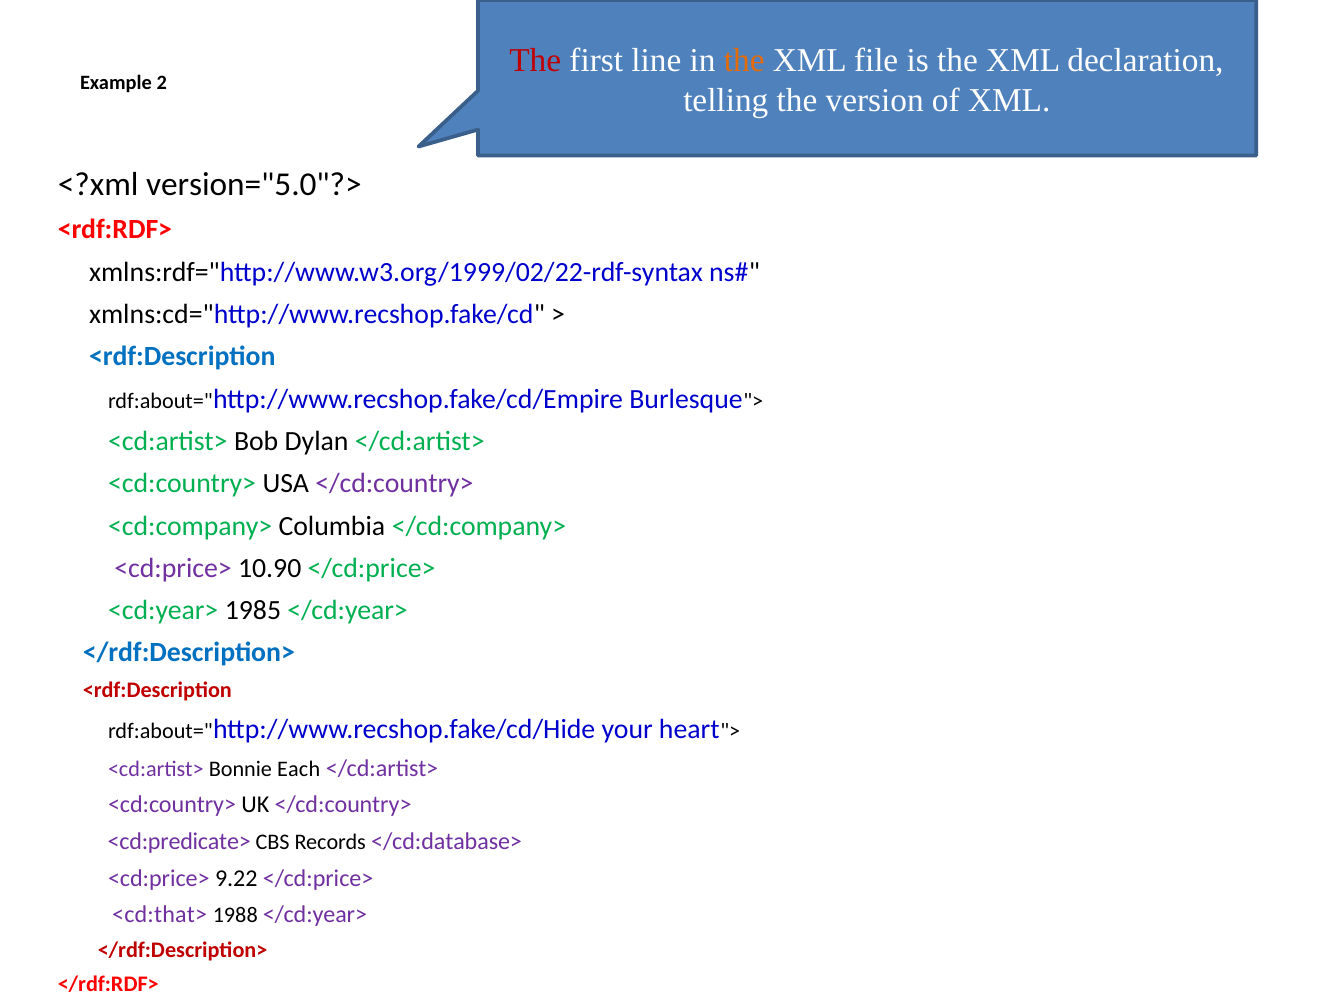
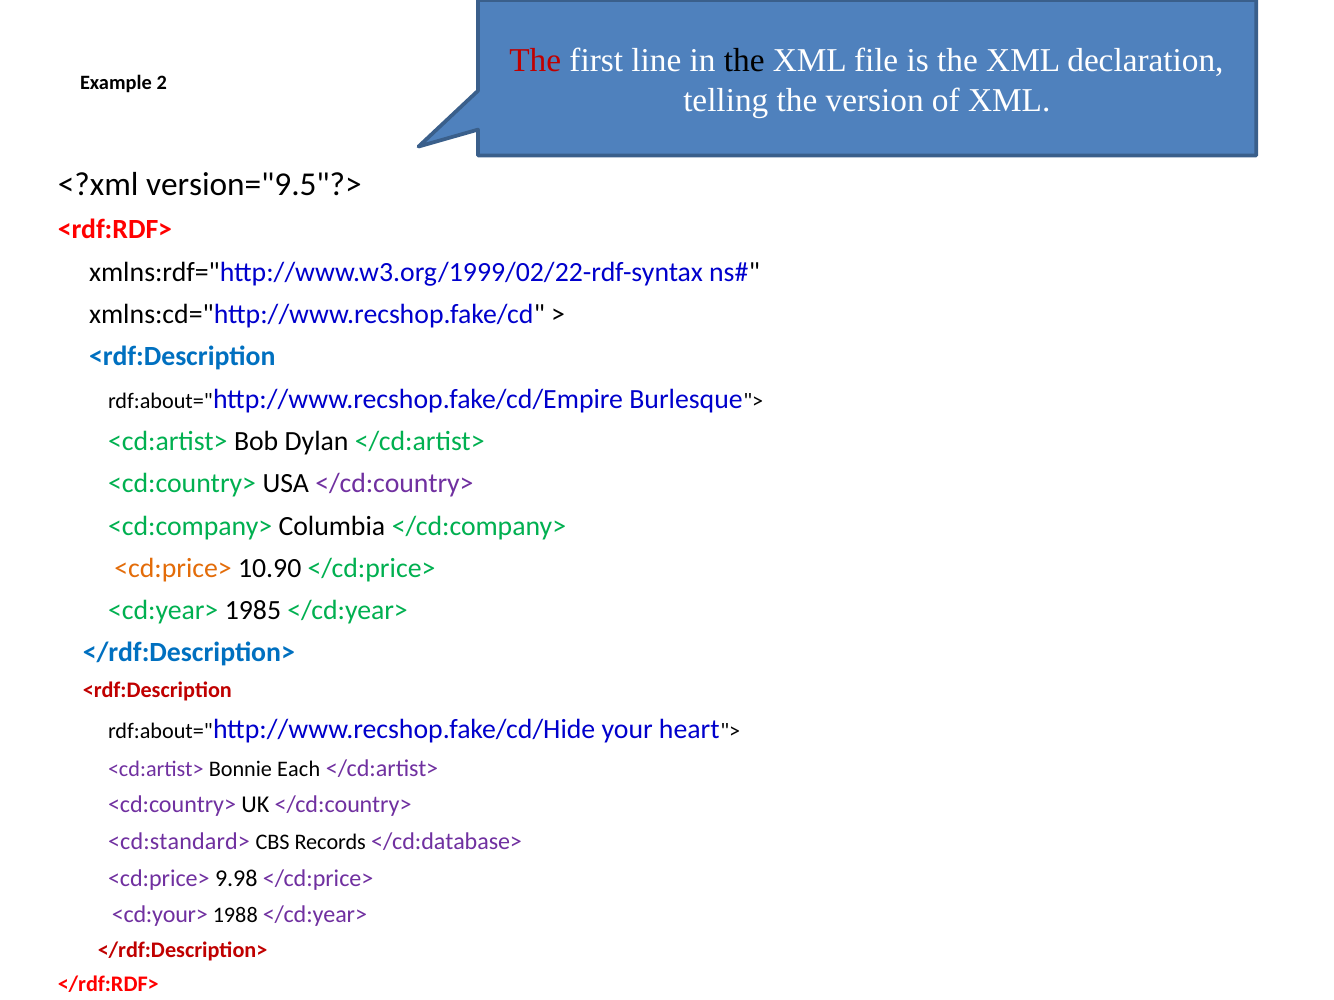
the at (744, 60) colour: orange -> black
version="5.0"?>: version="5.0"?> -> version="9.5"?>
<cd:price> at (173, 569) colour: purple -> orange
<cd:predicate>: <cd:predicate> -> <cd:standard>
9.22: 9.22 -> 9.98
<cd:that>: <cd:that> -> <cd:your>
